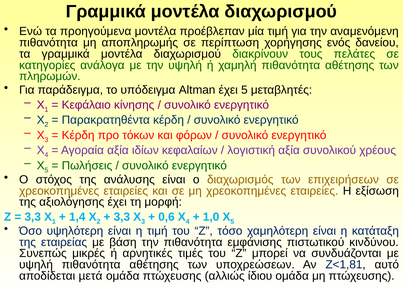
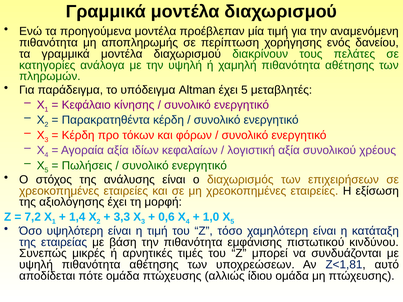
3,3 at (33, 217): 3,3 -> 7,2
µετά: µετά -> πότε
